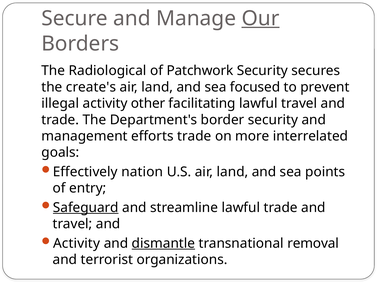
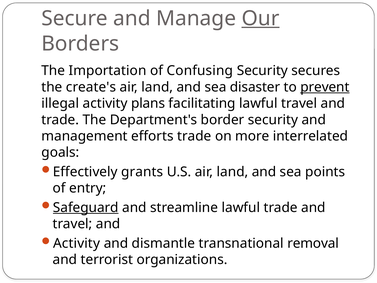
Radiological: Radiological -> Importation
Patchwork: Patchwork -> Confusing
focused: focused -> disaster
prevent underline: none -> present
other: other -> plans
nation: nation -> grants
dismantle underline: present -> none
